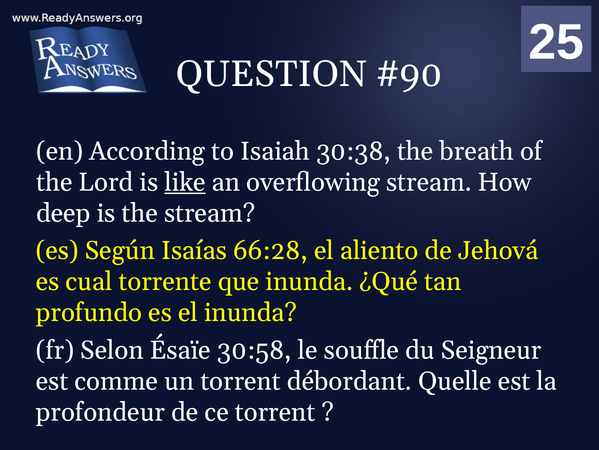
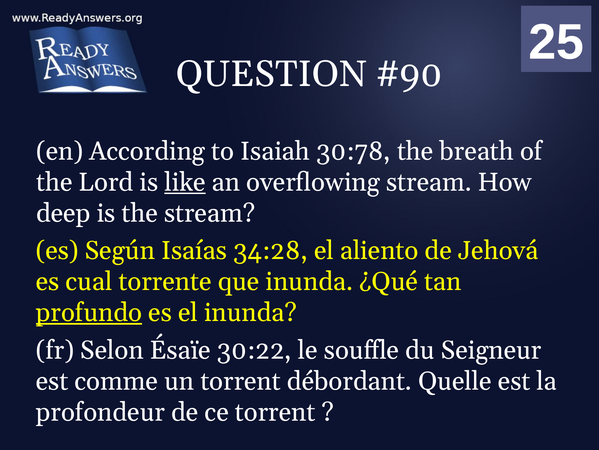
30:38: 30:38 -> 30:78
66:28: 66:28 -> 34:28
profundo underline: none -> present
30:58: 30:58 -> 30:22
